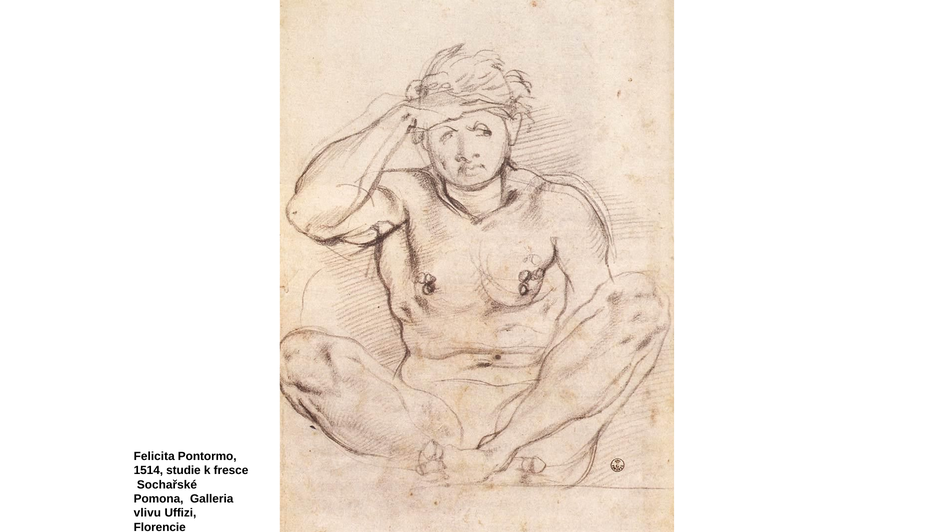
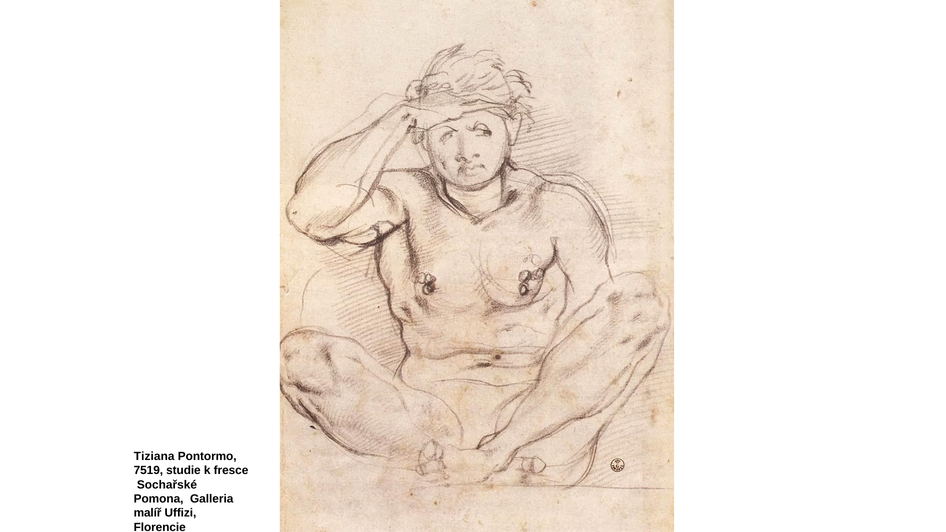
Felicita: Felicita -> Tiziana
1514: 1514 -> 7519
vlivu: vlivu -> malíř
